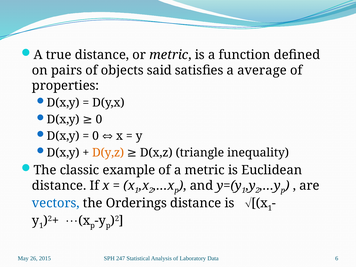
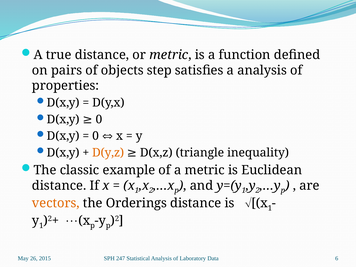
said: said -> step
a average: average -> analysis
vectors colour: blue -> orange
